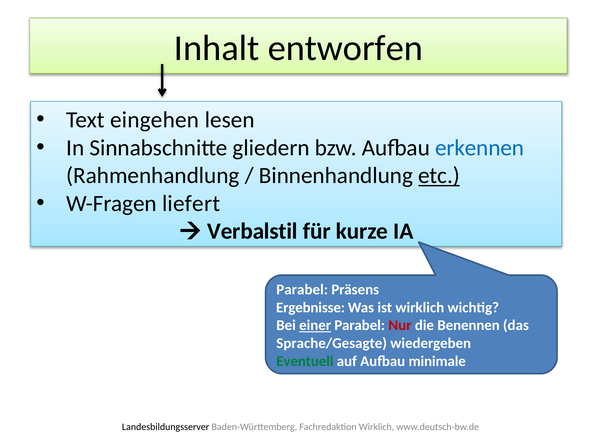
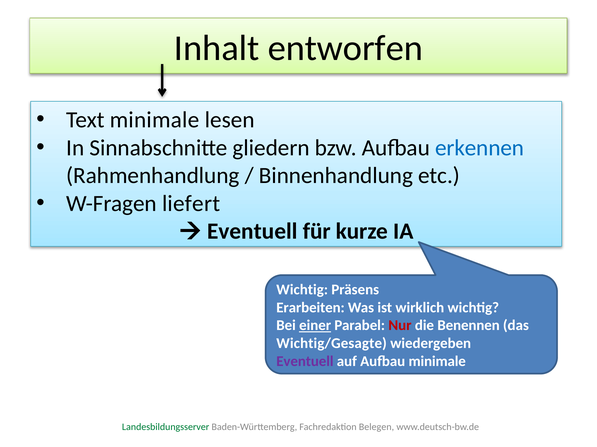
Text eingehen: eingehen -> minimale
etc underline: present -> none
Verbalstil at (252, 232): Verbalstil -> Eventuell
Parabel at (302, 290): Parabel -> Wichtig
Ergebnisse: Ergebnisse -> Erarbeiten
Sprache/Gesagte: Sprache/Gesagte -> Wichtig/Gesagte
Eventuell at (305, 362) colour: green -> purple
Landesbildungsserver colour: black -> green
Fachredaktion Wirklich: Wirklich -> Belegen
